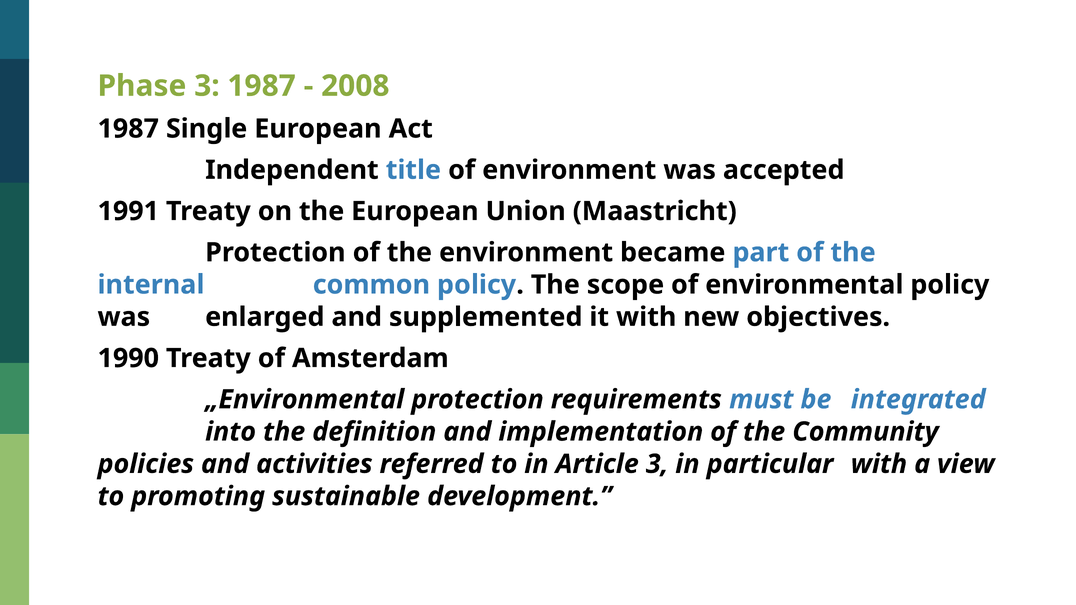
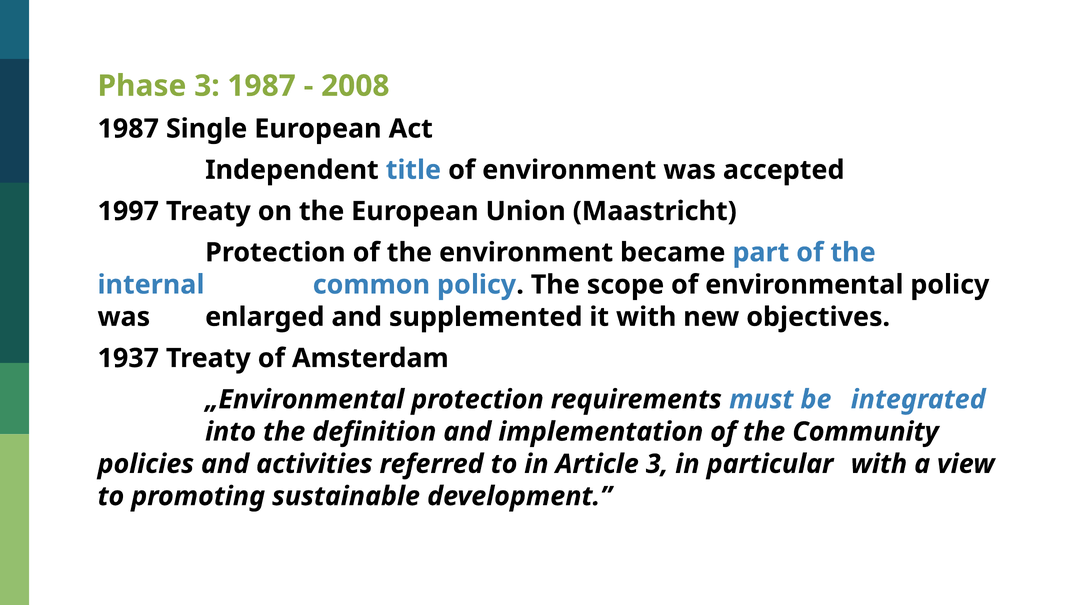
1991: 1991 -> 1997
1990: 1990 -> 1937
